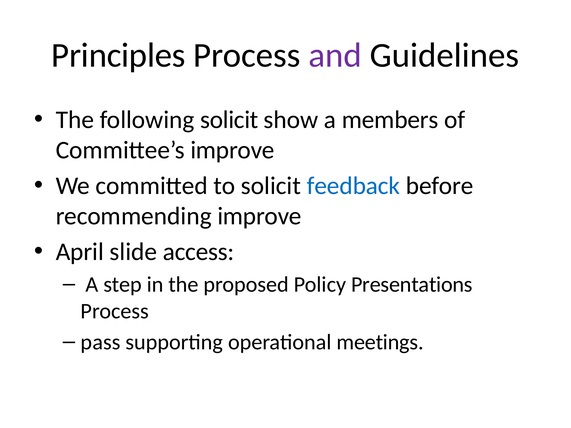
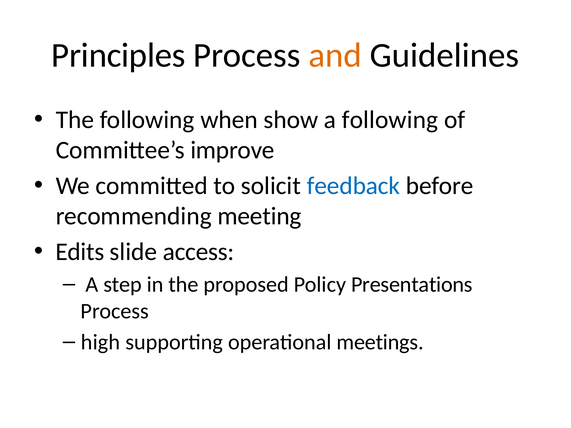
and colour: purple -> orange
following solicit: solicit -> when
a members: members -> following
recommending improve: improve -> meeting
April: April -> Edits
pass: pass -> high
